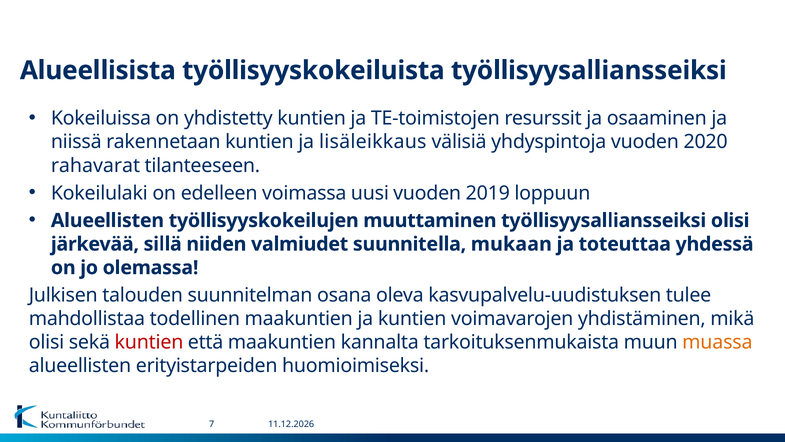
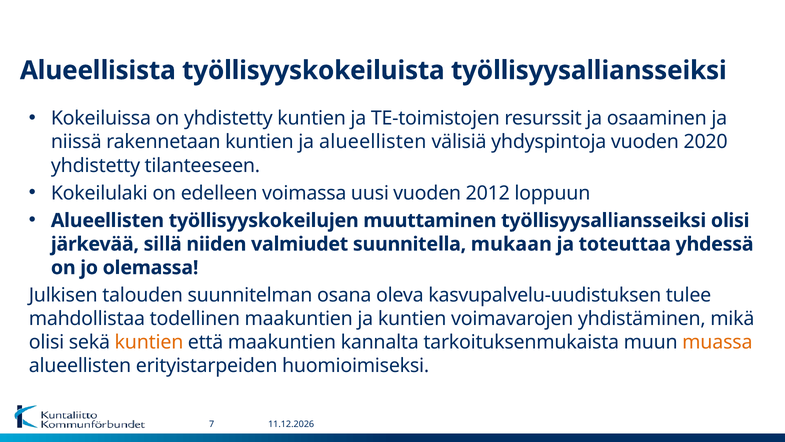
ja lisäleikkaus: lisäleikkaus -> alueellisten
rahavarat at (95, 165): rahavarat -> yhdistetty
2019: 2019 -> 2012
kuntien at (149, 342) colour: red -> orange
